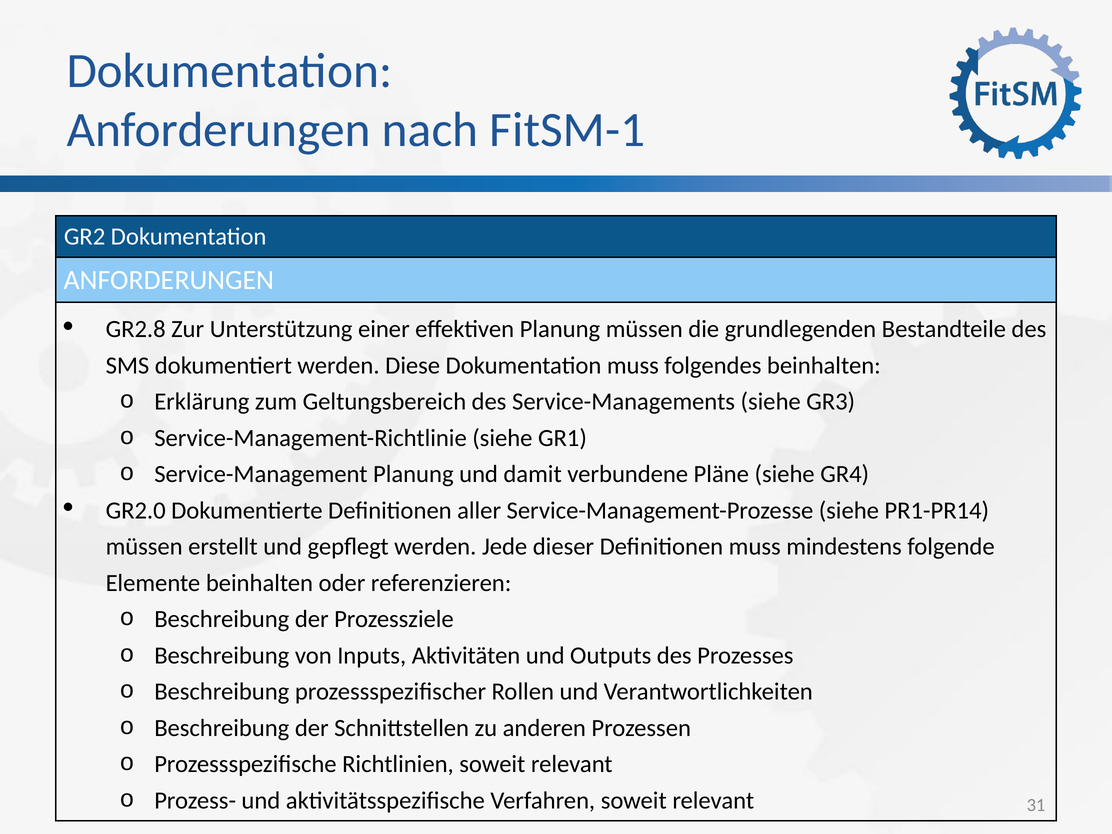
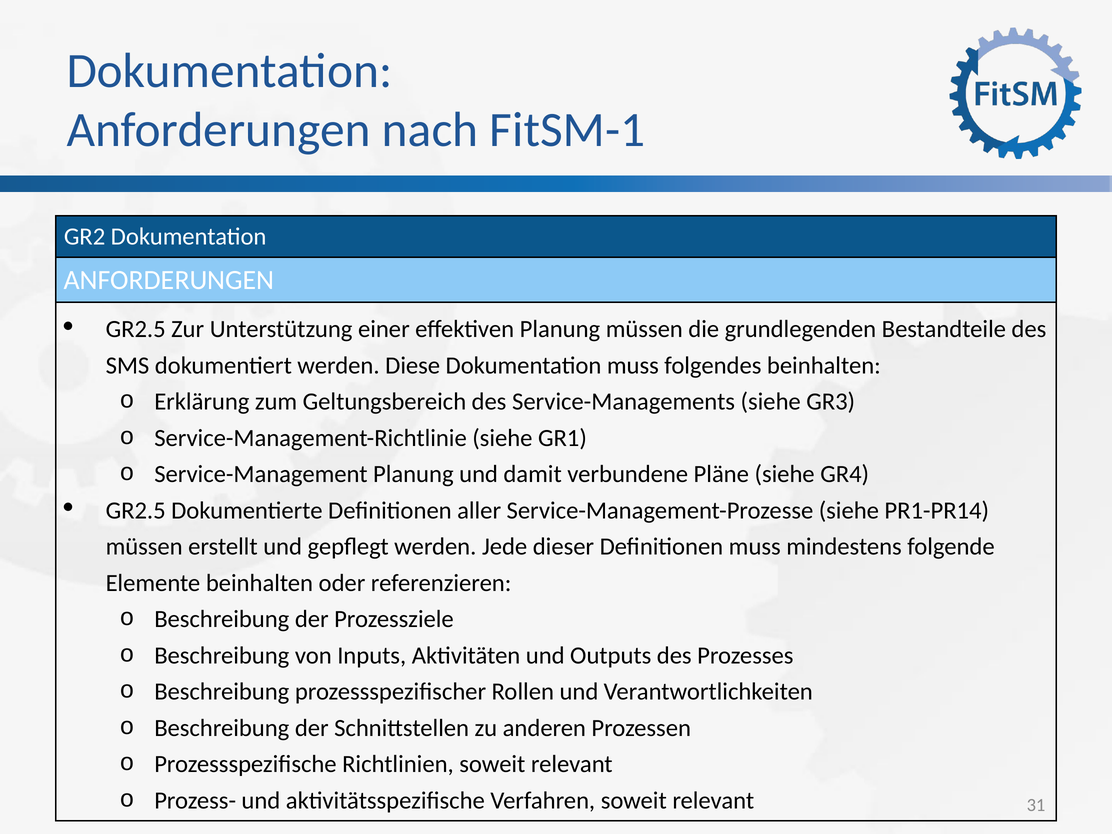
GR2.8 at (136, 329): GR2.8 -> GR2.5
GR2.0 at (136, 510): GR2.0 -> GR2.5
